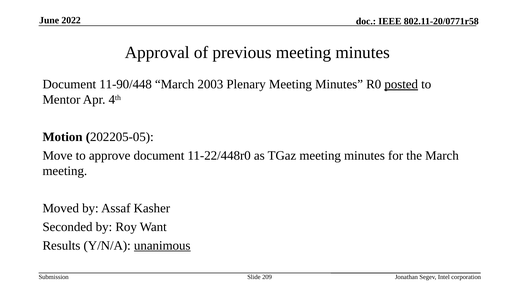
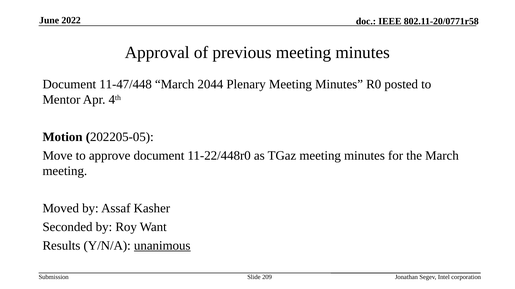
11-90/448: 11-90/448 -> 11-47/448
2003: 2003 -> 2044
posted underline: present -> none
